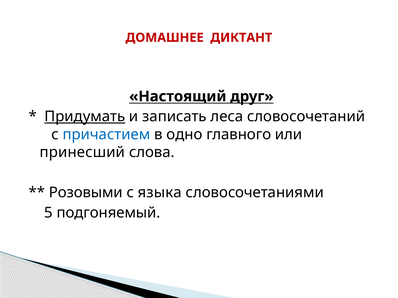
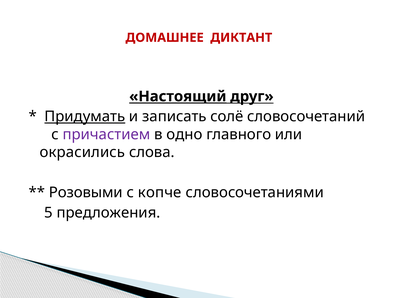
Настоящий underline: none -> present
леса: леса -> солё
причастием colour: blue -> purple
принесший: принесший -> окрасились
языка: языка -> копче
подгоняемый: подгоняемый -> предложения
